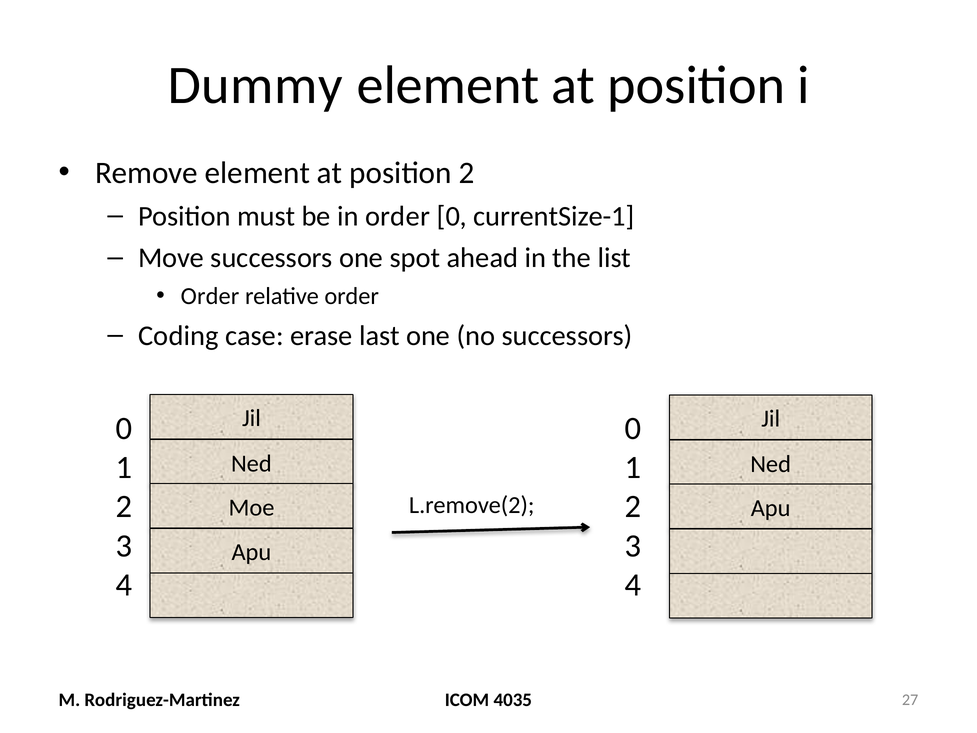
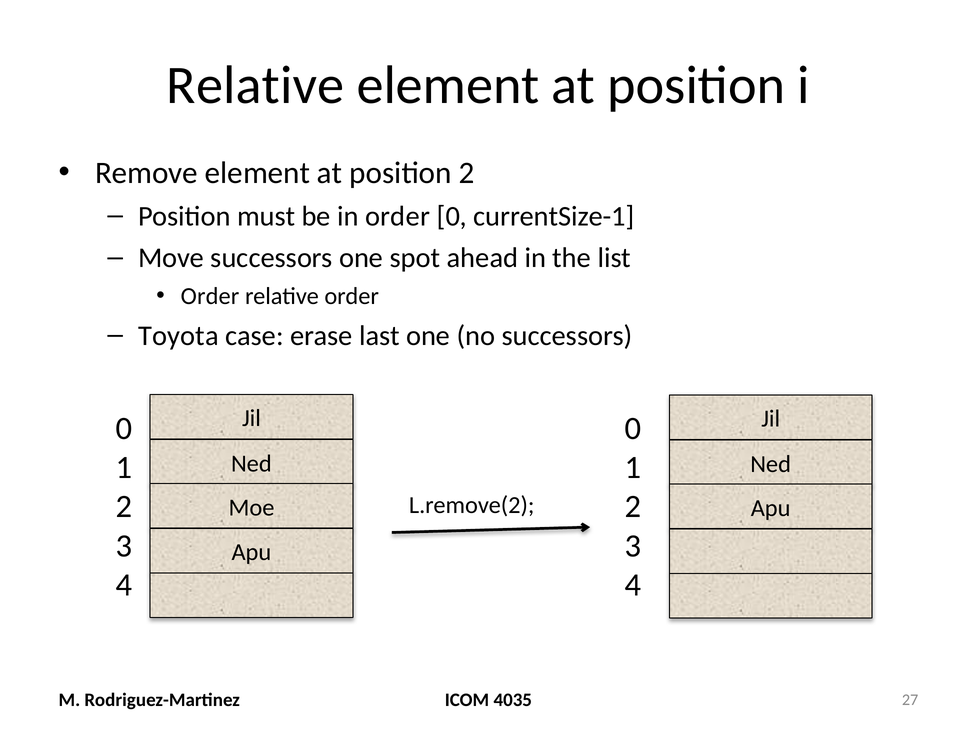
Dummy at (255, 85): Dummy -> Relative
Coding: Coding -> Toyota
